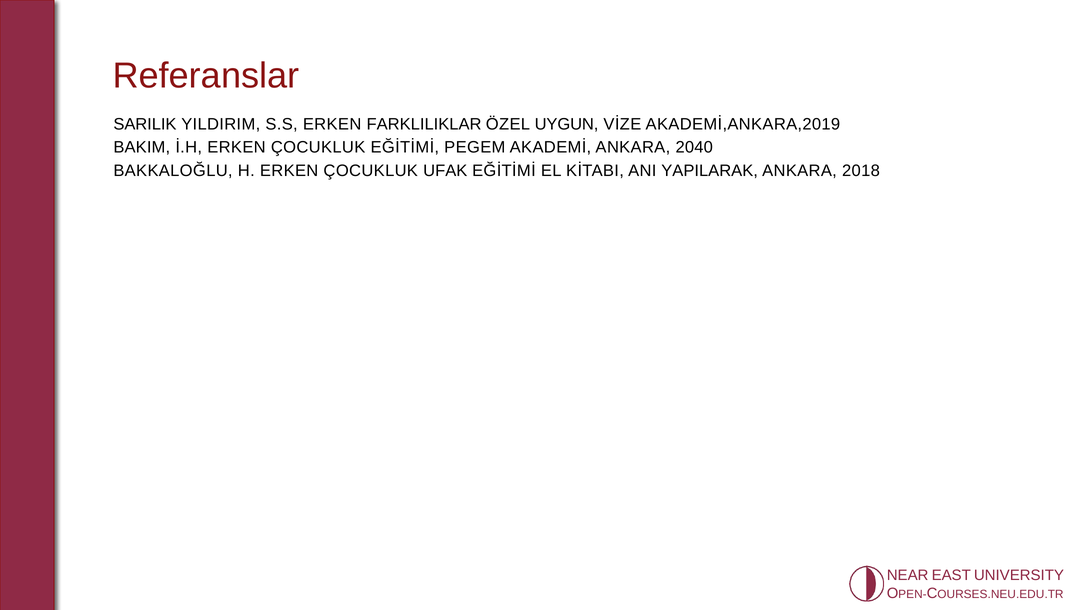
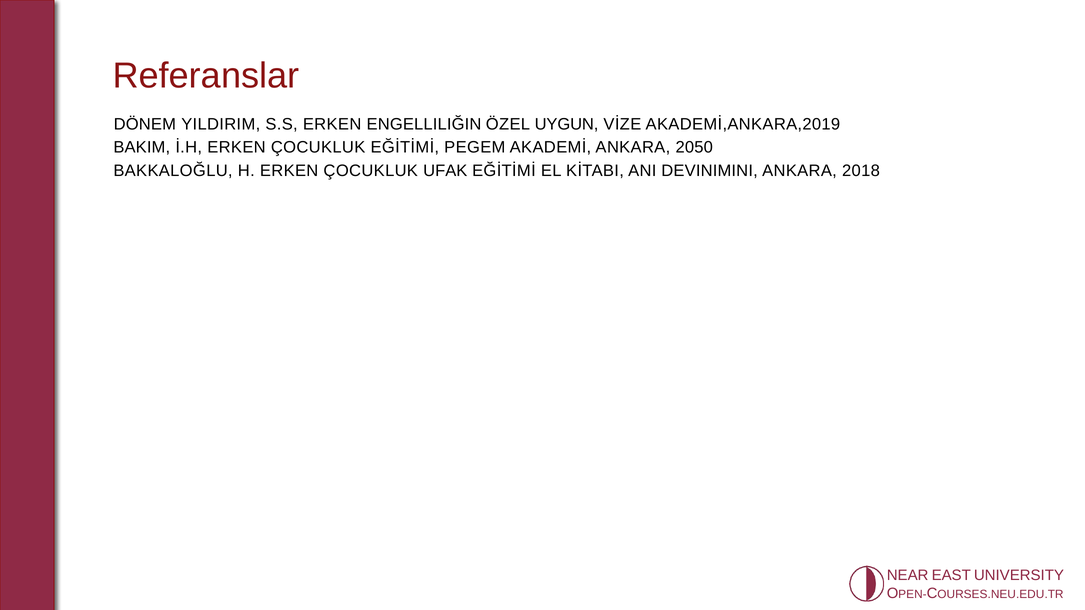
SARILIK: SARILIK -> DÖNEM
FARKLILIKLAR: FARKLILIKLAR -> ENGELLILIĞIN
2040: 2040 -> 2050
YAPILARAK: YAPILARAK -> DEVINIMINI
